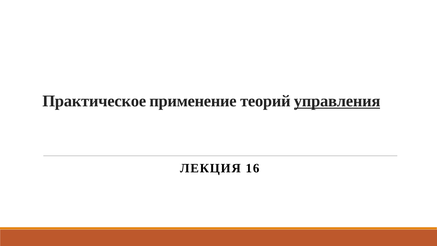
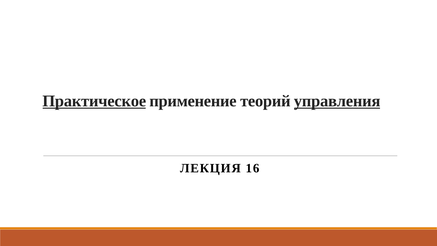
Практическое underline: none -> present
